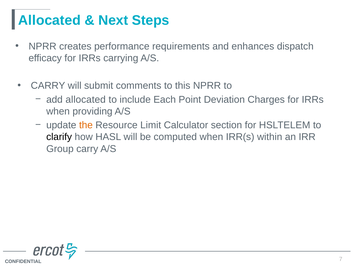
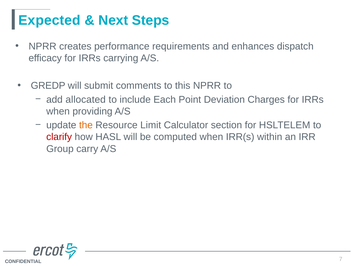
Allocated at (50, 20): Allocated -> Expected
CARRY at (48, 86): CARRY -> GREDP
clarify colour: black -> red
